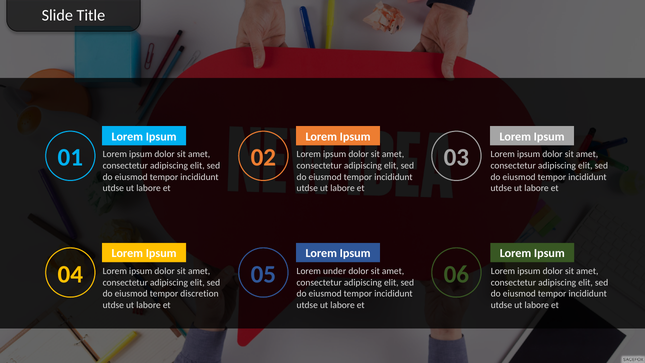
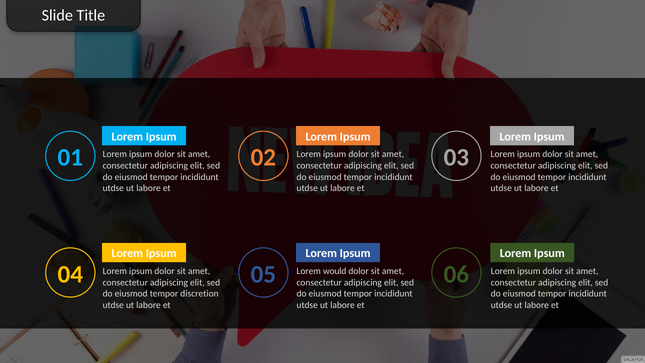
under: under -> would
